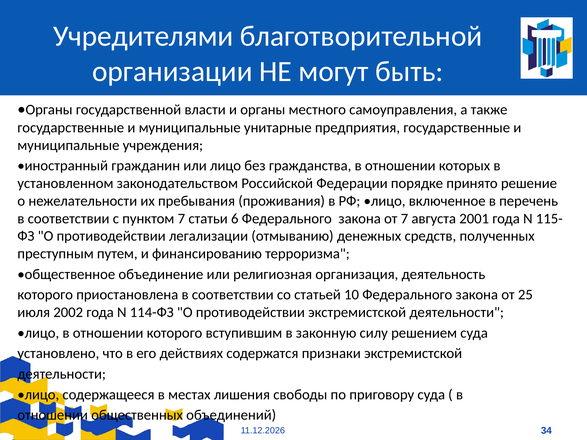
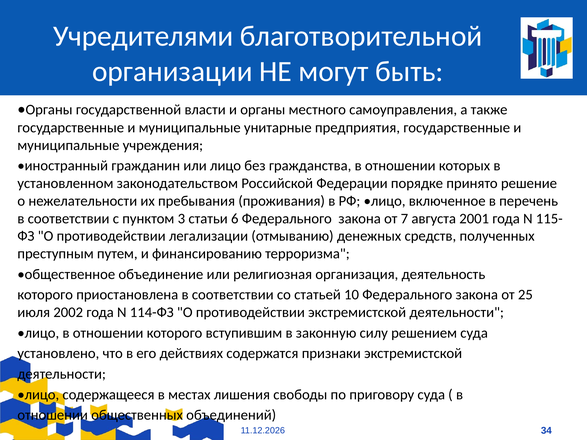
пунктом 7: 7 -> 3
